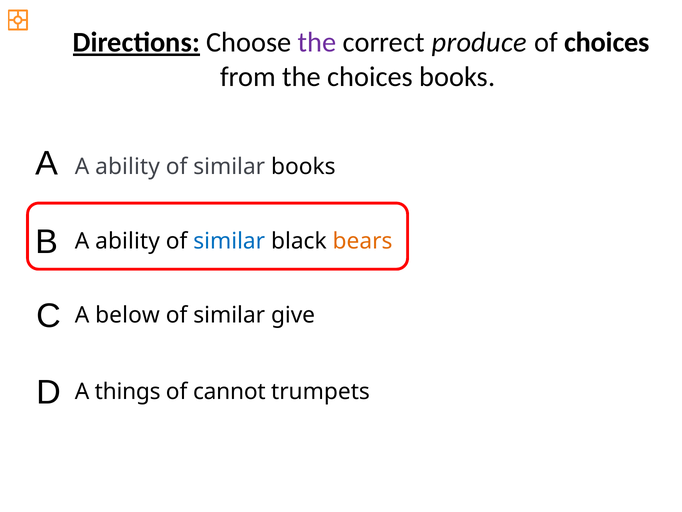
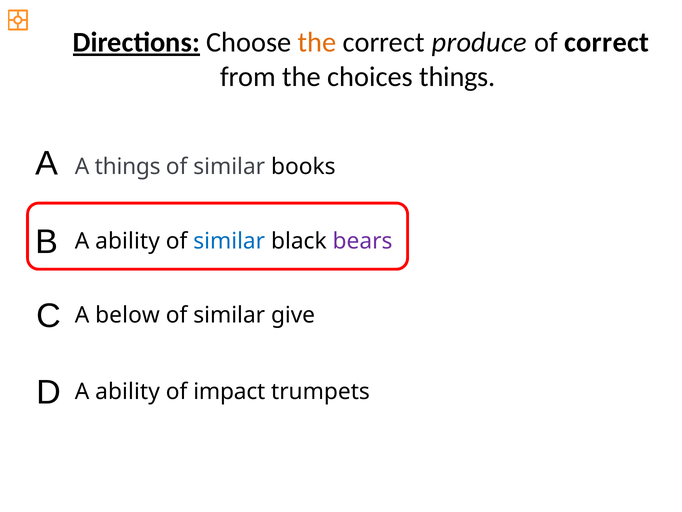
the at (317, 42) colour: purple -> orange
of choices: choices -> correct
choices books: books -> things
ability at (128, 167): ability -> things
bears colour: orange -> purple
things at (128, 391): things -> ability
cannot: cannot -> impact
